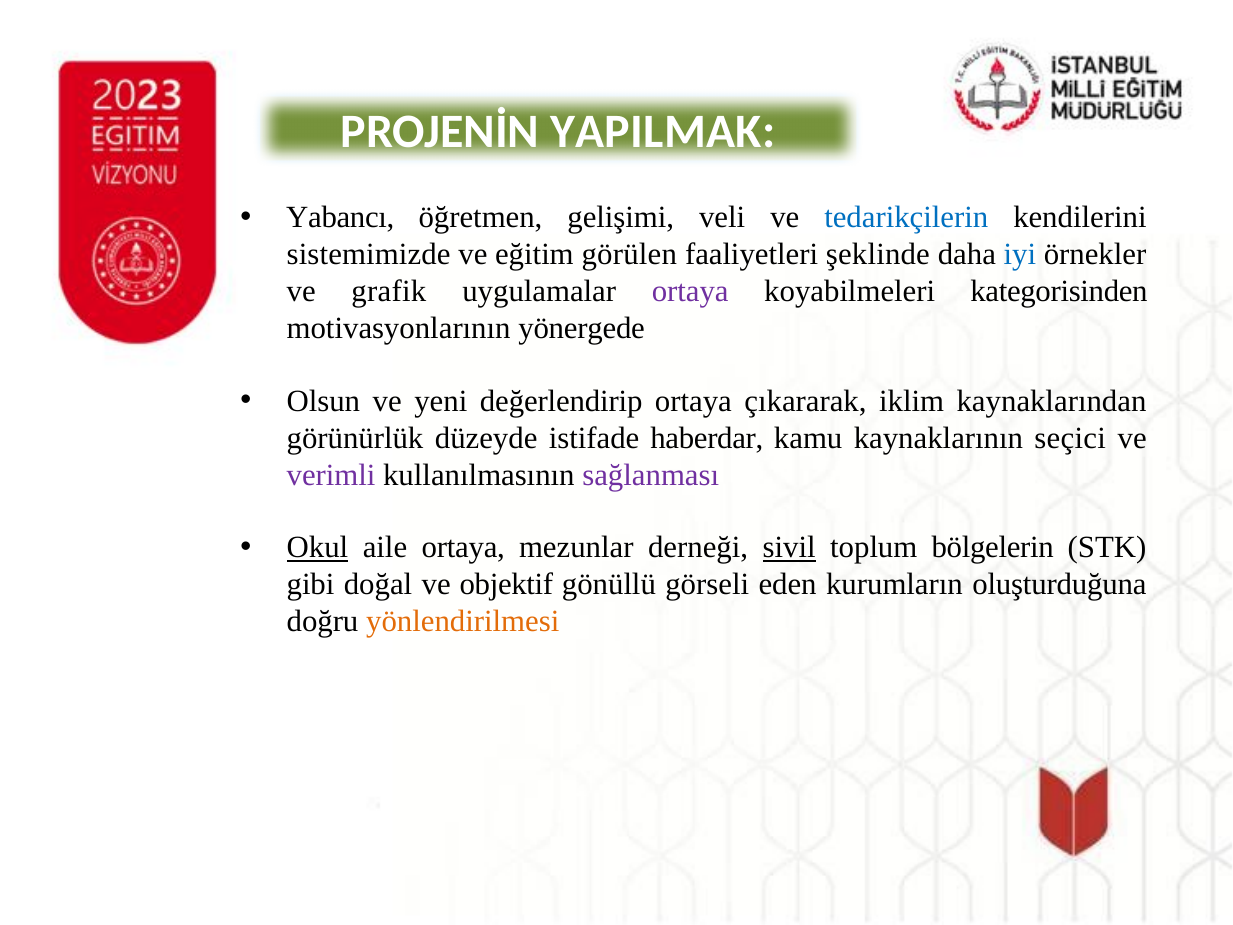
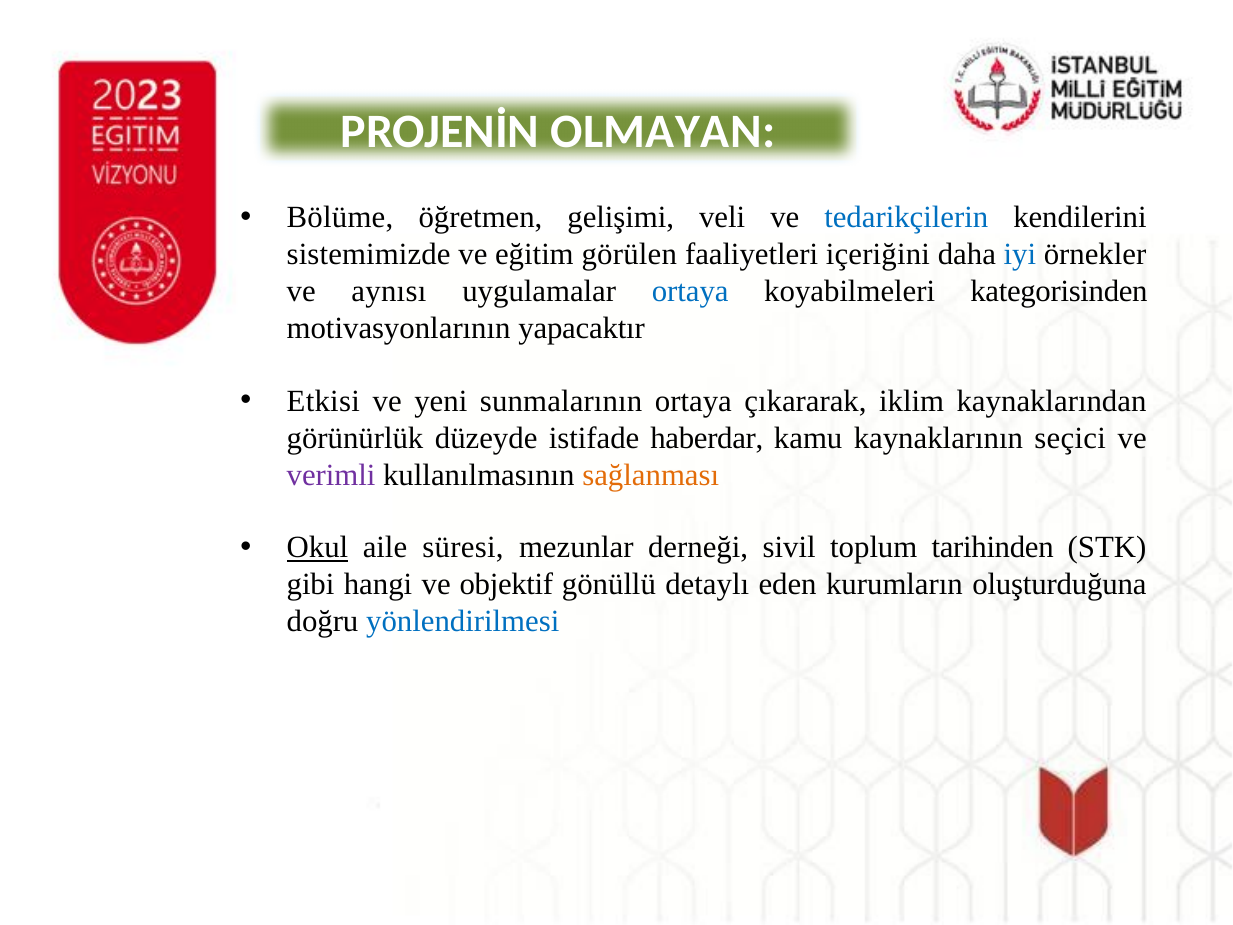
YAPILMAK: YAPILMAK -> OLMAYAN
Yabancı: Yabancı -> Bölüme
şeklinde: şeklinde -> içeriğini
grafik: grafik -> aynısı
ortaya at (690, 291) colour: purple -> blue
yönergede: yönergede -> yapacaktır
Olsun: Olsun -> Etkisi
değerlendirip: değerlendirip -> sunmalarının
sağlanması colour: purple -> orange
aile ortaya: ortaya -> süresi
sivil underline: present -> none
bölgelerin: bölgelerin -> tarihinden
doğal: doğal -> hangi
görseli: görseli -> detaylı
yönlendirilmesi colour: orange -> blue
